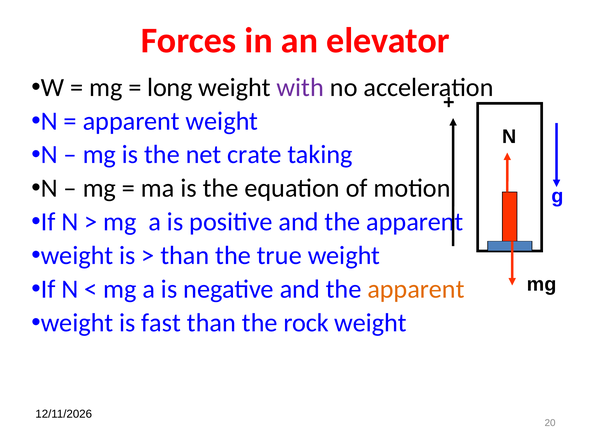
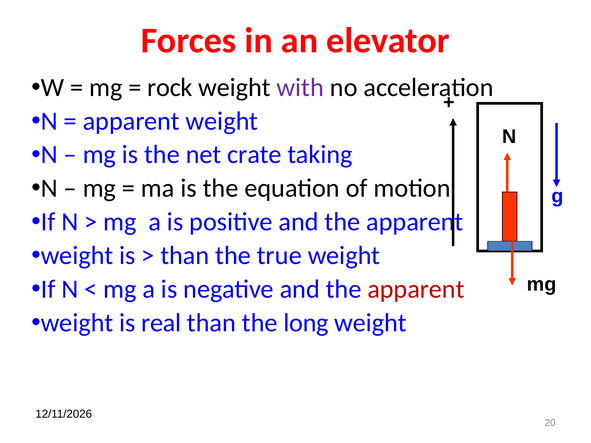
long: long -> rock
apparent at (416, 289) colour: orange -> red
fast: fast -> real
rock: rock -> long
